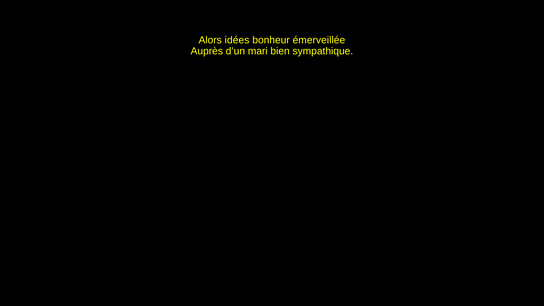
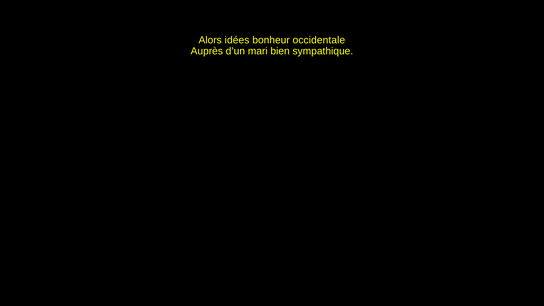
émerveillée: émerveillée -> occidentale
